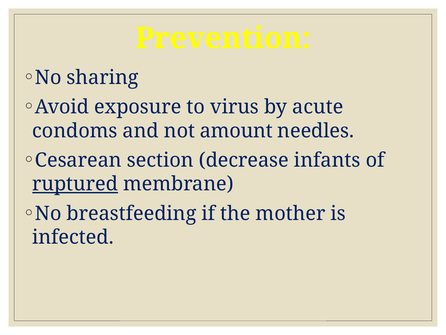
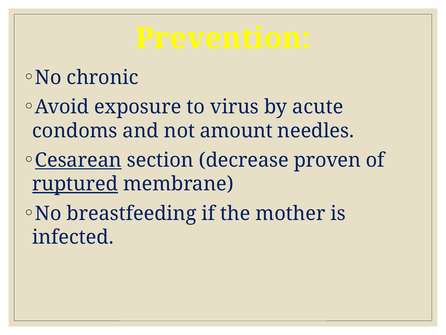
sharing: sharing -> chronic
Cesarean underline: none -> present
infants: infants -> proven
